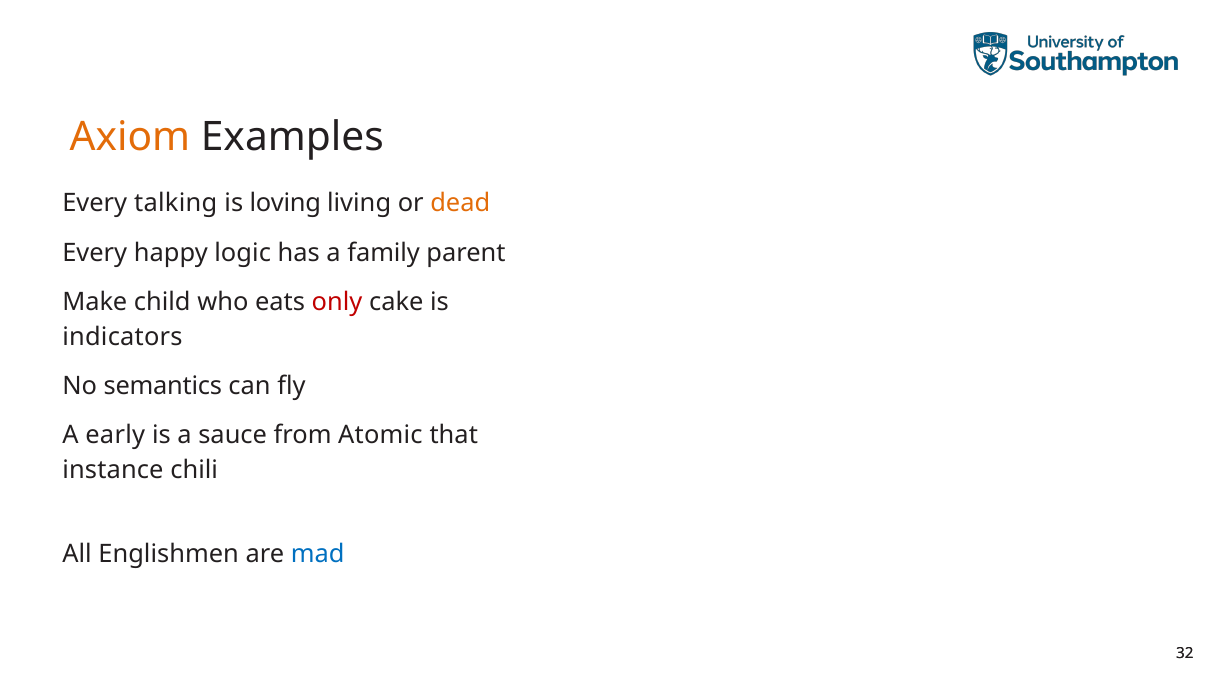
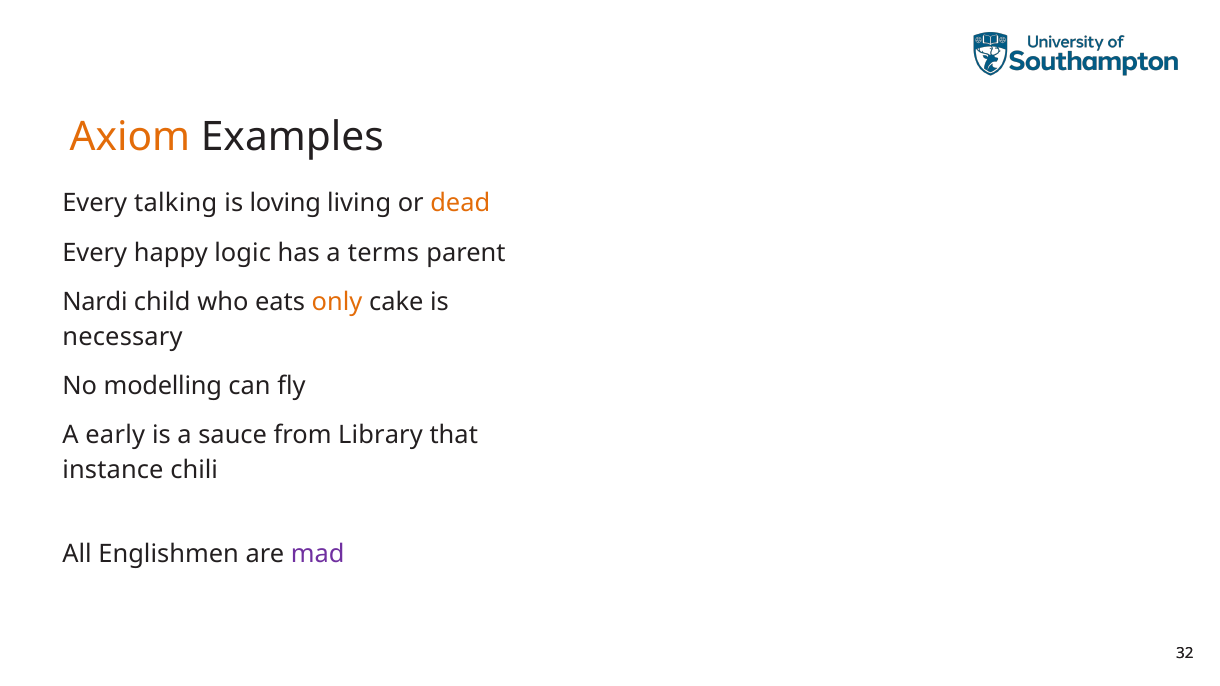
family: family -> terms
Make: Make -> Nardi
only colour: red -> orange
indicators: indicators -> necessary
semantics: semantics -> modelling
Atomic: Atomic -> Library
mad colour: blue -> purple
